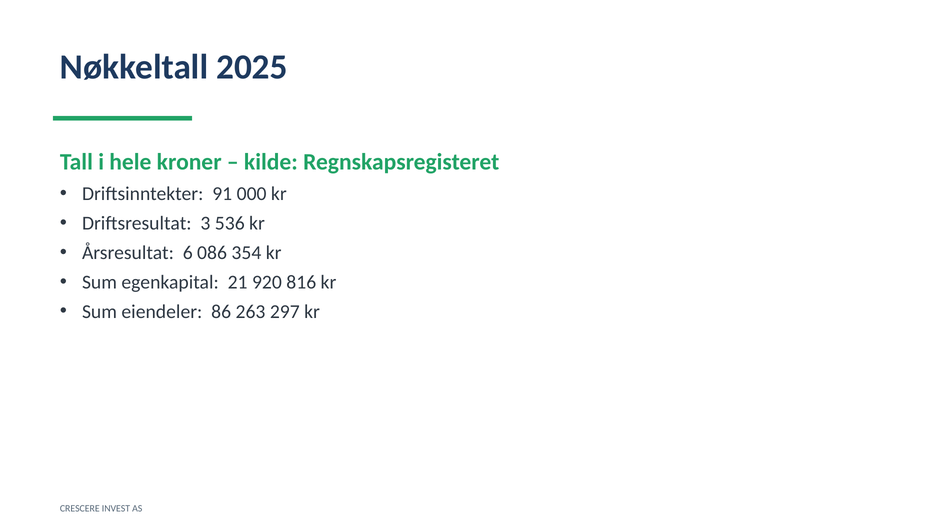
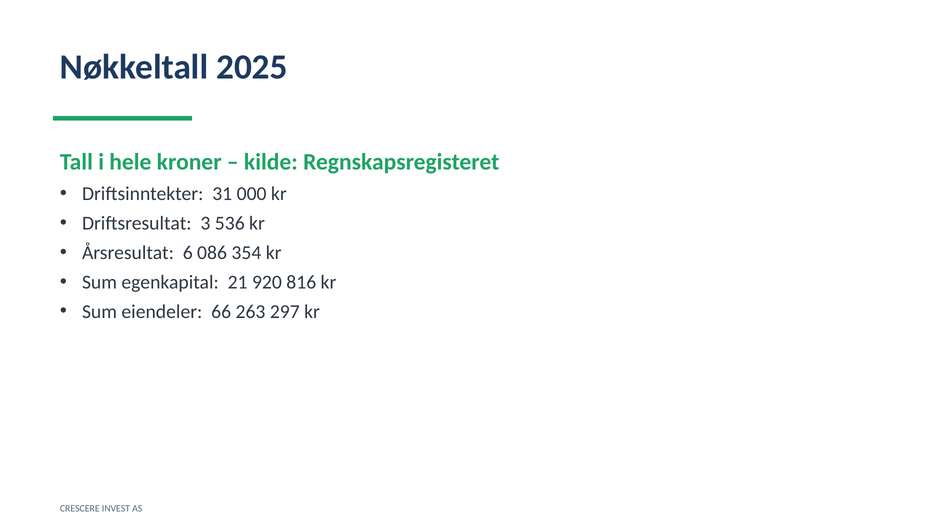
91: 91 -> 31
86: 86 -> 66
